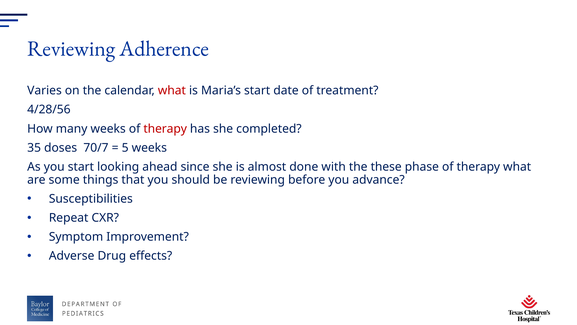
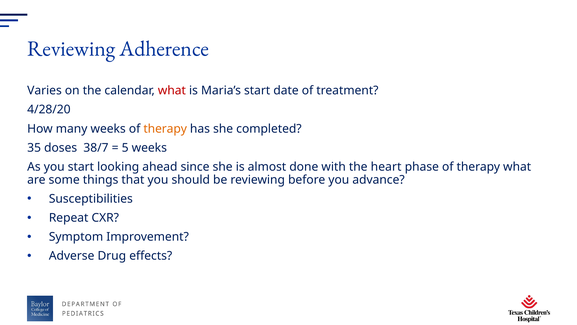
4/28/56: 4/28/56 -> 4/28/20
therapy at (165, 129) colour: red -> orange
70/7: 70/7 -> 38/7
these: these -> heart
